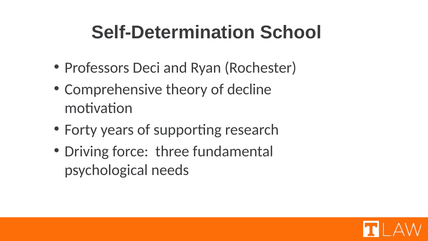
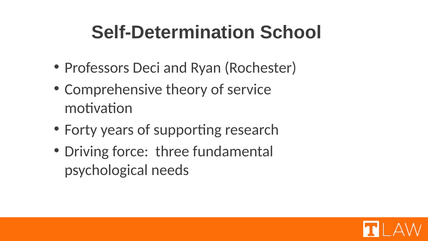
decline: decline -> service
